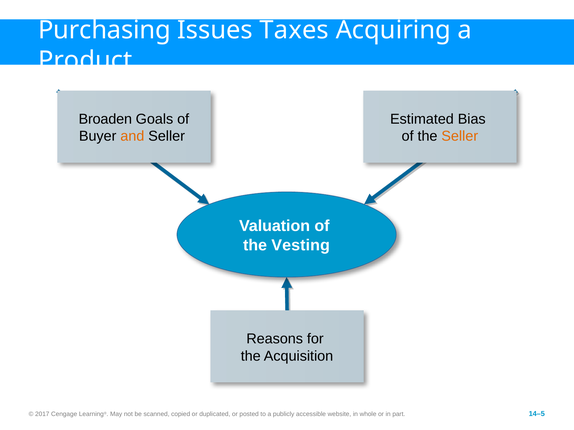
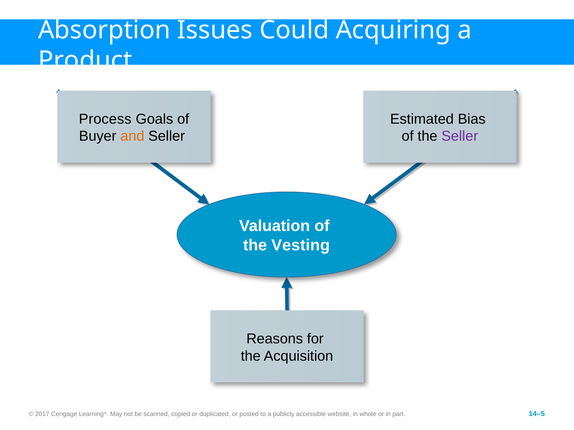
Purchasing: Purchasing -> Absorption
Taxes: Taxes -> Could
Broaden: Broaden -> Process
Seller at (460, 136) colour: orange -> purple
